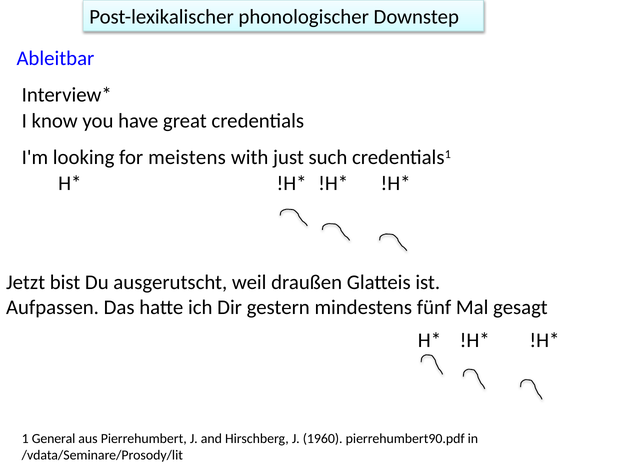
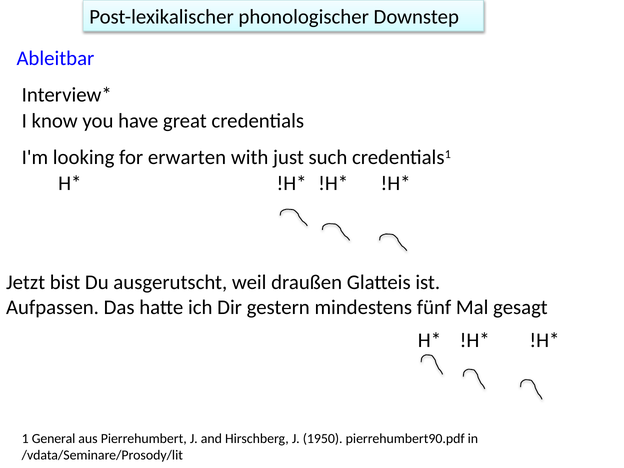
meistens: meistens -> erwarten
1960: 1960 -> 1950
